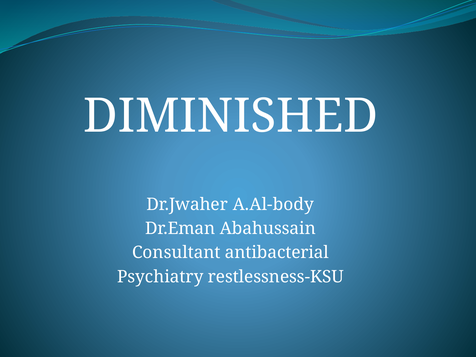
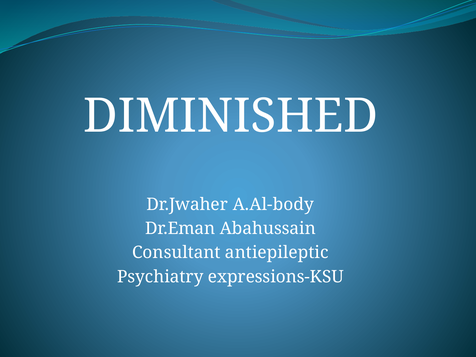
antibacterial: antibacterial -> antiepileptic
restlessness-KSU: restlessness-KSU -> expressions-KSU
